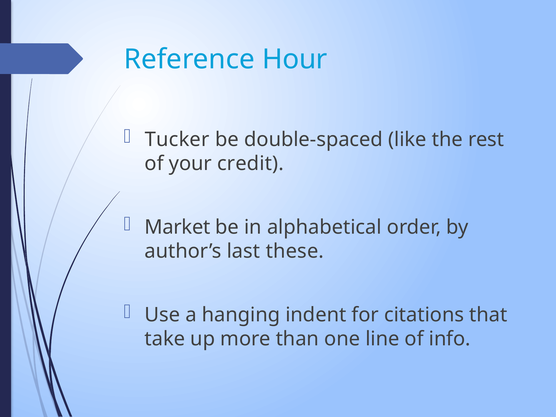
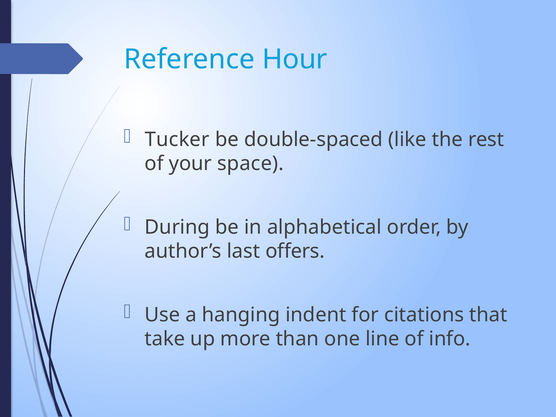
credit: credit -> space
Market: Market -> During
these: these -> offers
